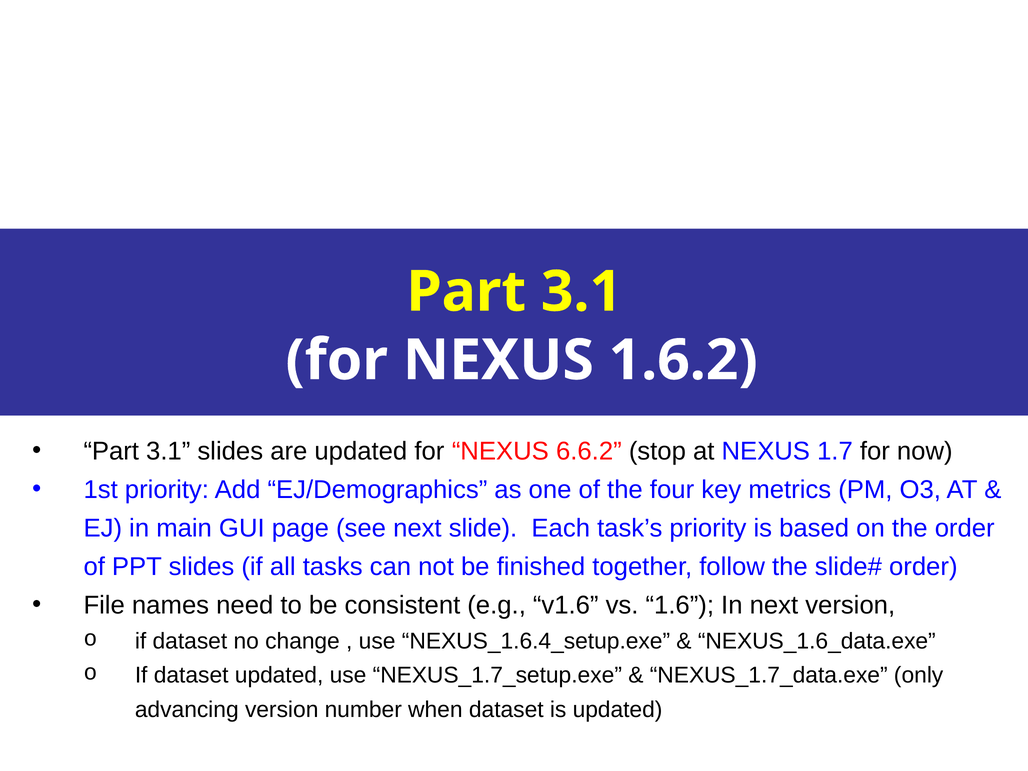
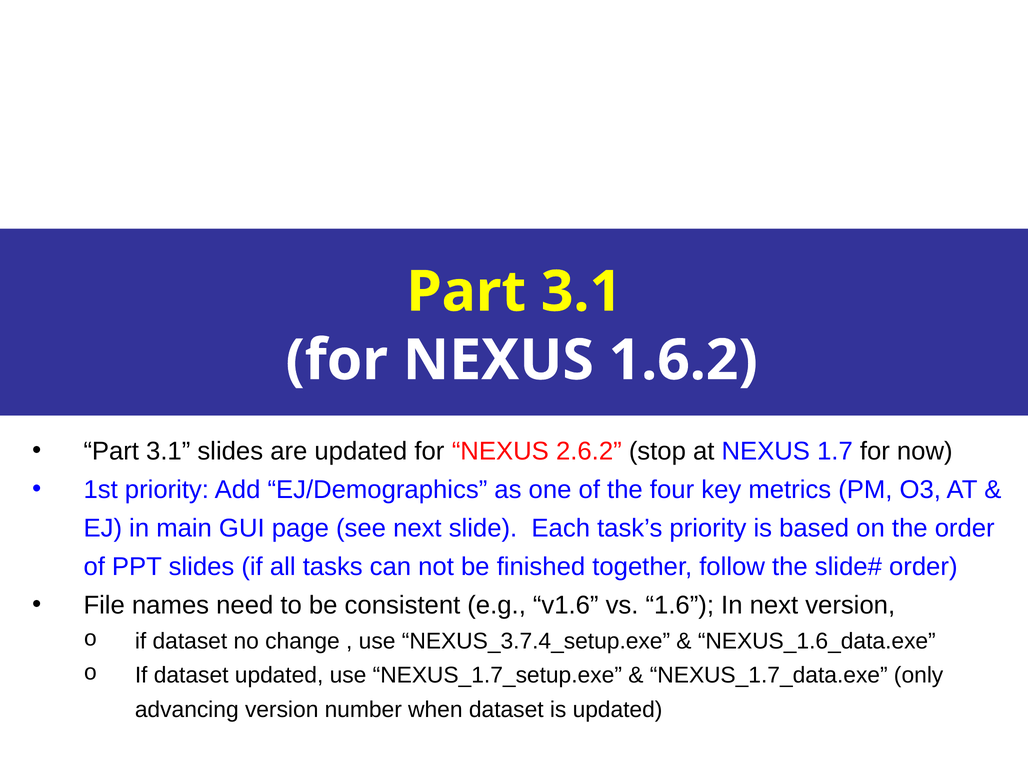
6.6.2: 6.6.2 -> 2.6.2
NEXUS_1.6.4_setup.exe: NEXUS_1.6.4_setup.exe -> NEXUS_3.7.4_setup.exe
